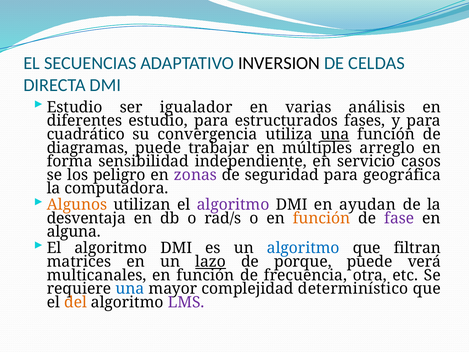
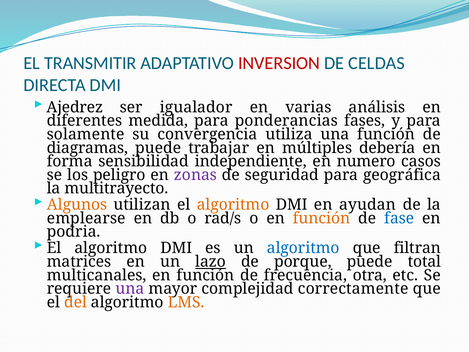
SECUENCIAS: SECUENCIAS -> TRANSMITIR
INVERSION colour: black -> red
Estudio at (75, 107): Estudio -> Ajedrez
diferentes estudio: estudio -> medida
estructurados: estructurados -> ponderancias
cuadrático: cuadrático -> solamente
una at (335, 134) underline: present -> none
arreglo: arreglo -> debería
servicio: servicio -> numero
computadora: computadora -> multitrayecto
algoritmo at (233, 205) colour: purple -> orange
desventaja: desventaja -> emplearse
fase colour: purple -> blue
alguna: alguna -> podria
verá: verá -> total
una at (130, 289) colour: blue -> purple
determinístico: determinístico -> correctamente
LMS colour: purple -> orange
